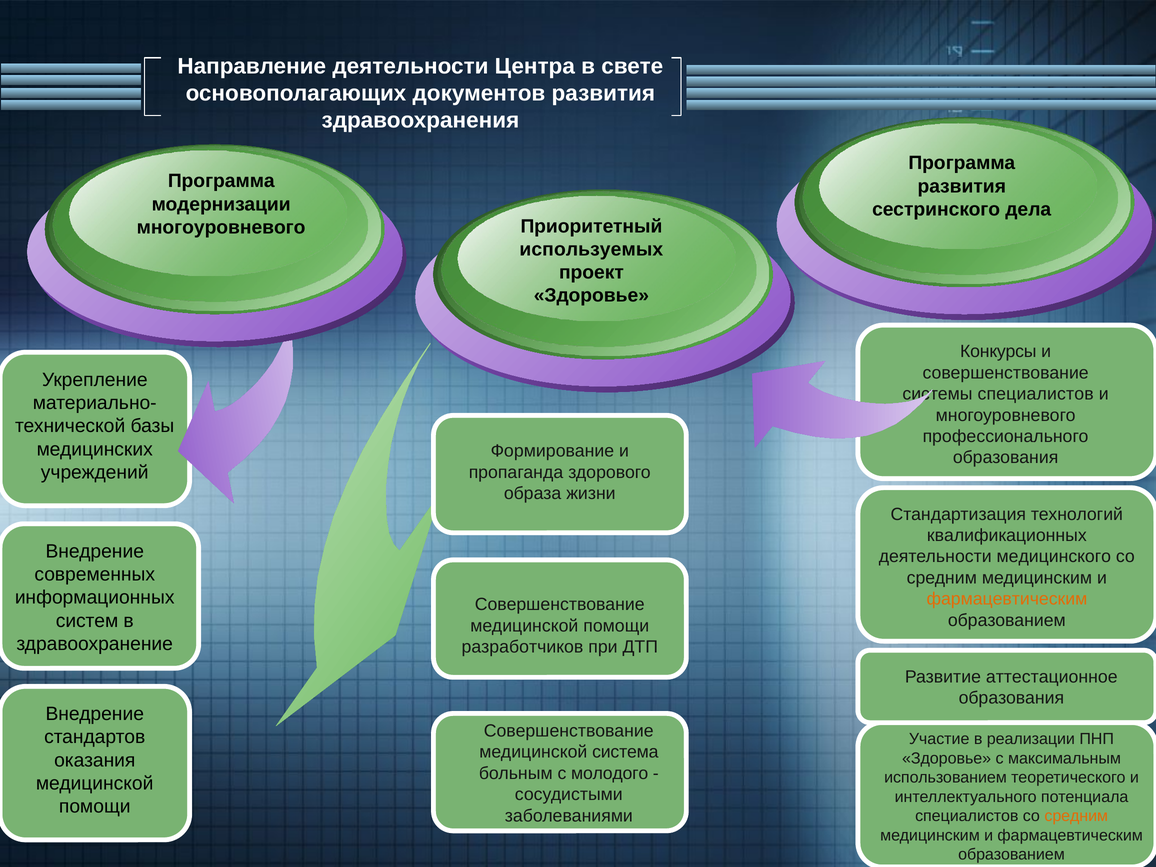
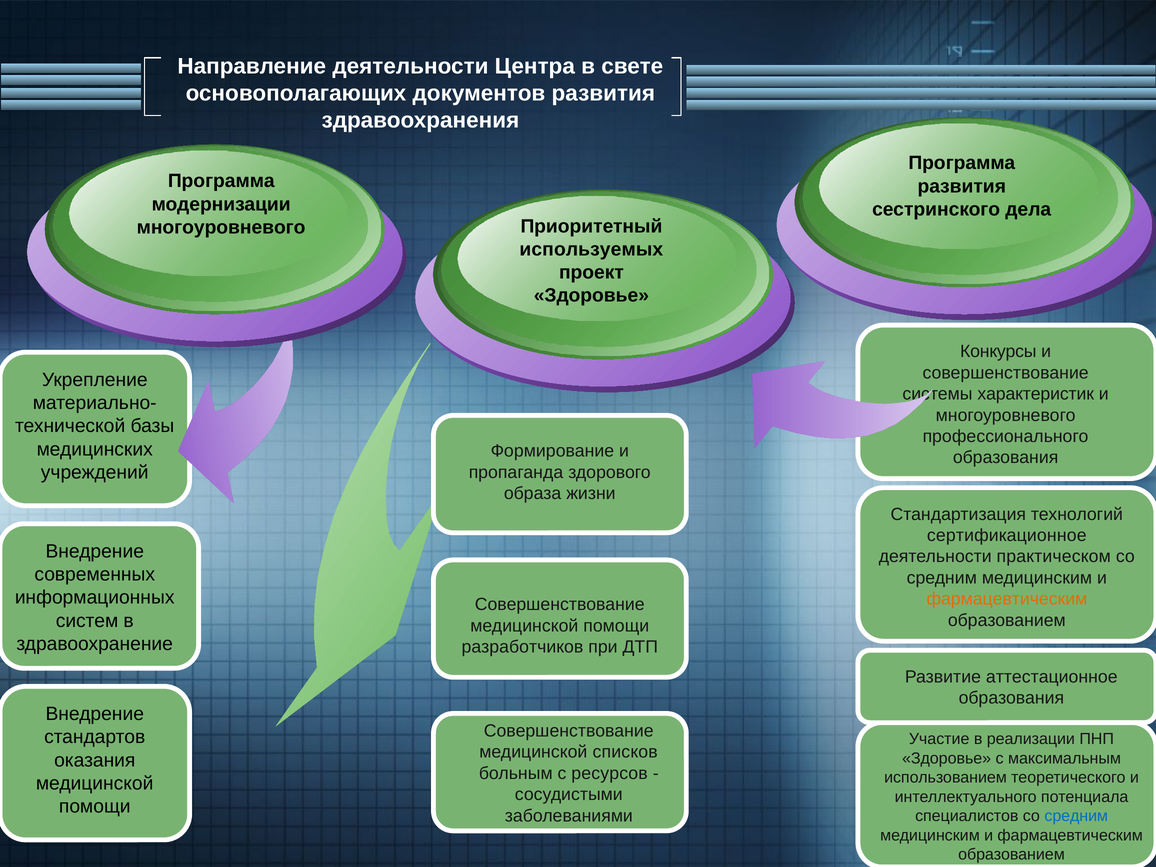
специалистов at (1036, 394): специалистов -> характеристик
квалификационных: квалификационных -> сертификационное
медицинского: медицинского -> практическом
система: система -> списков
молодого: молодого -> ресурсов
средним at (1076, 816) colour: orange -> blue
